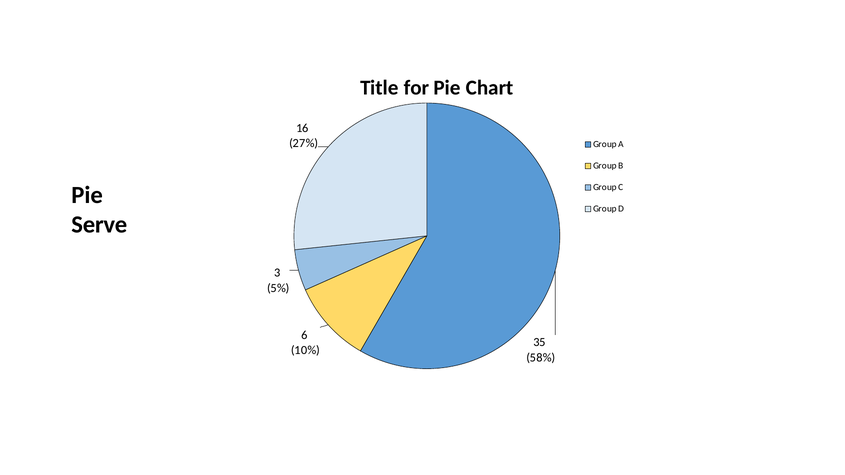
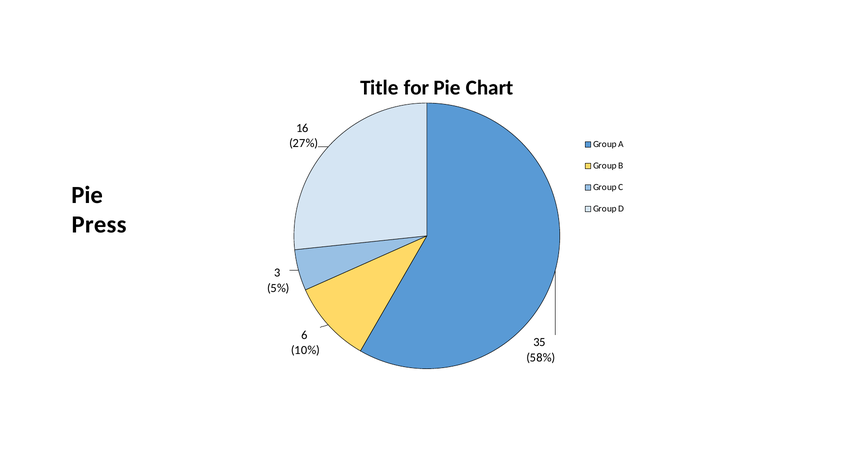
Serve: Serve -> Press
